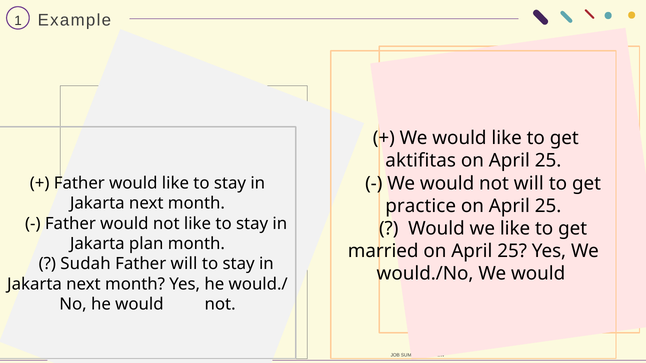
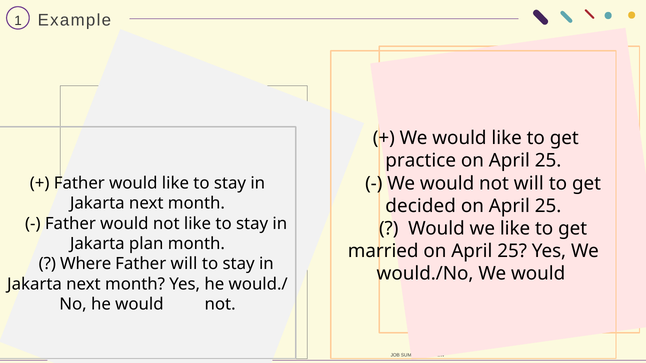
aktifitas: aktifitas -> practice
practice: practice -> decided
Sudah: Sudah -> Where
